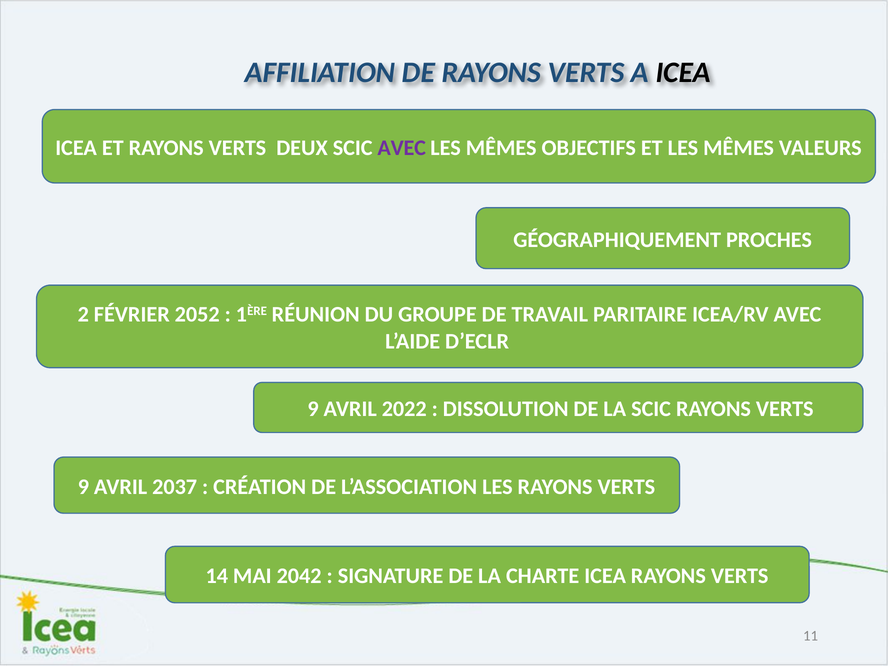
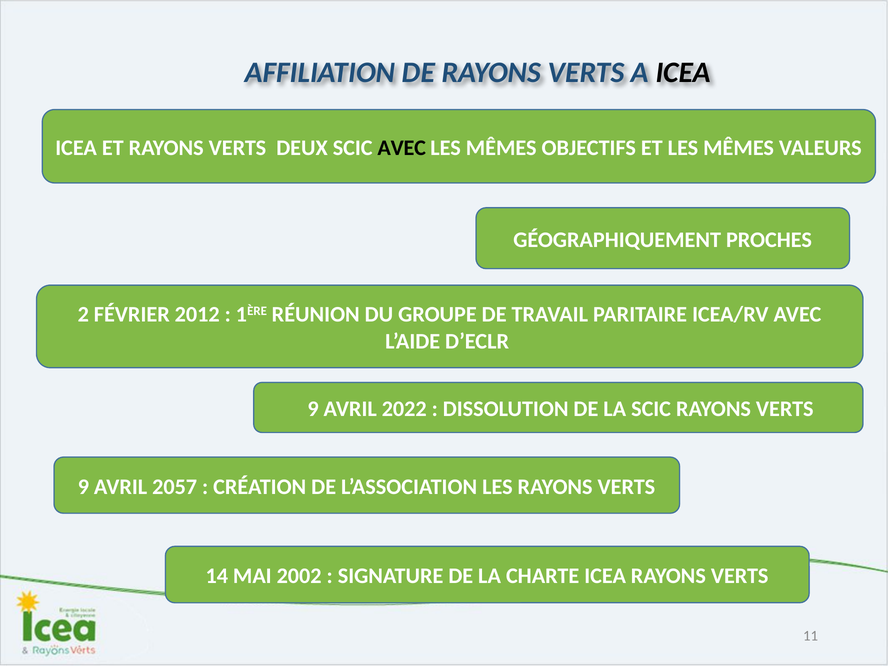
AVEC at (402, 148) colour: purple -> black
2052: 2052 -> 2012
2037: 2037 -> 2057
2042: 2042 -> 2002
